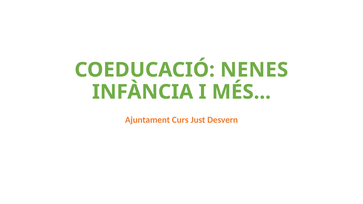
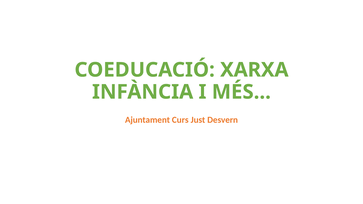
NENES: NENES -> XARXA
